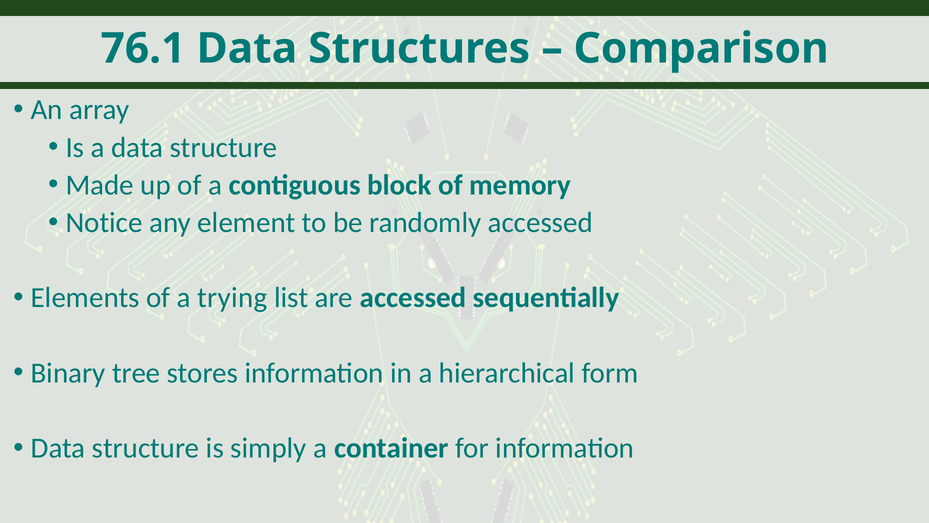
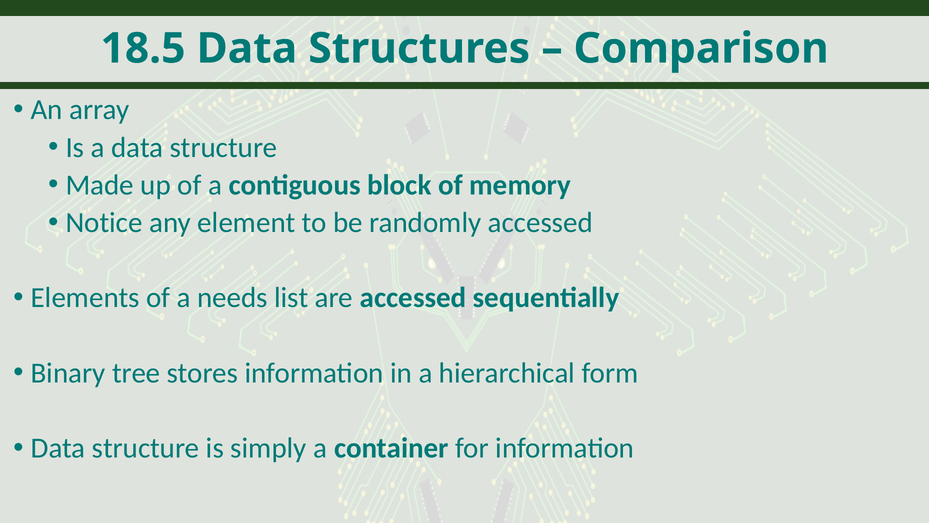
76.1: 76.1 -> 18.5
trying: trying -> needs
